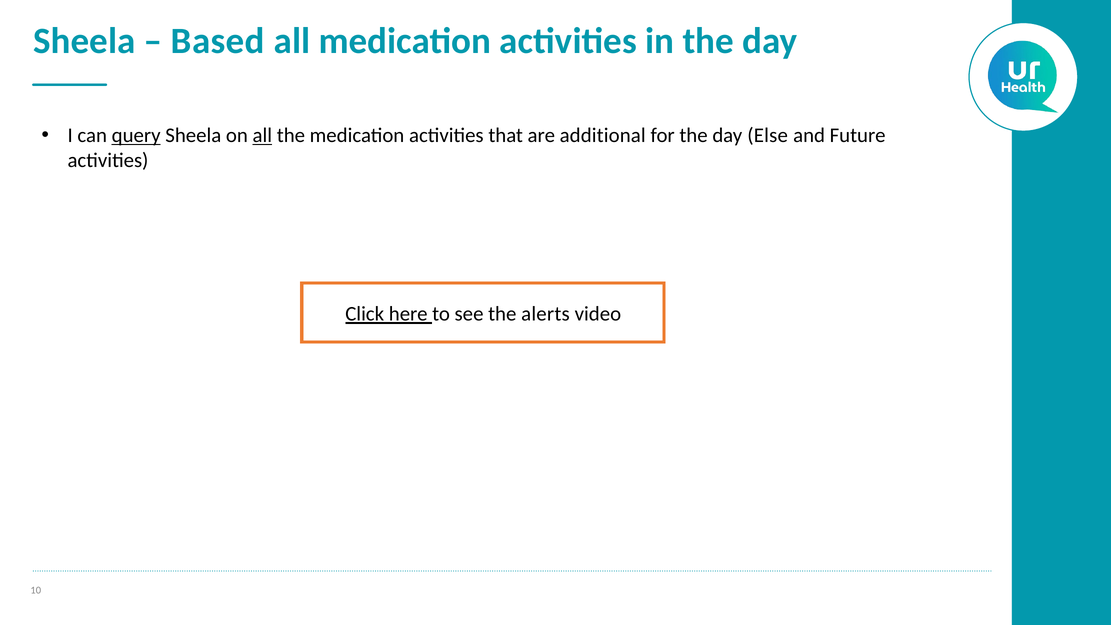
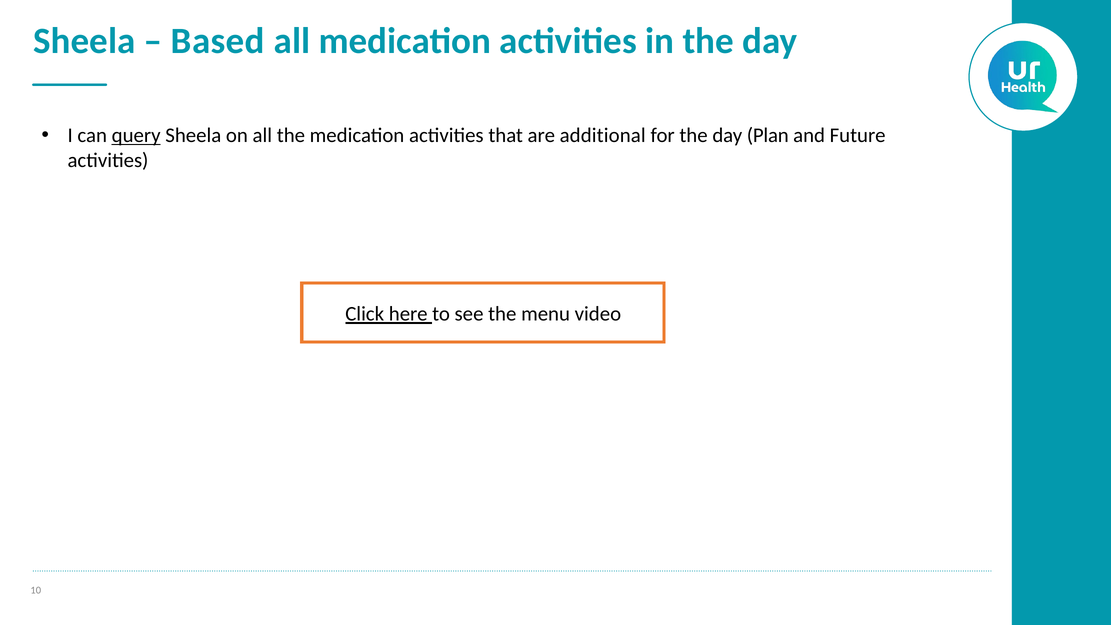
all at (262, 135) underline: present -> none
Else: Else -> Plan
alerts: alerts -> menu
